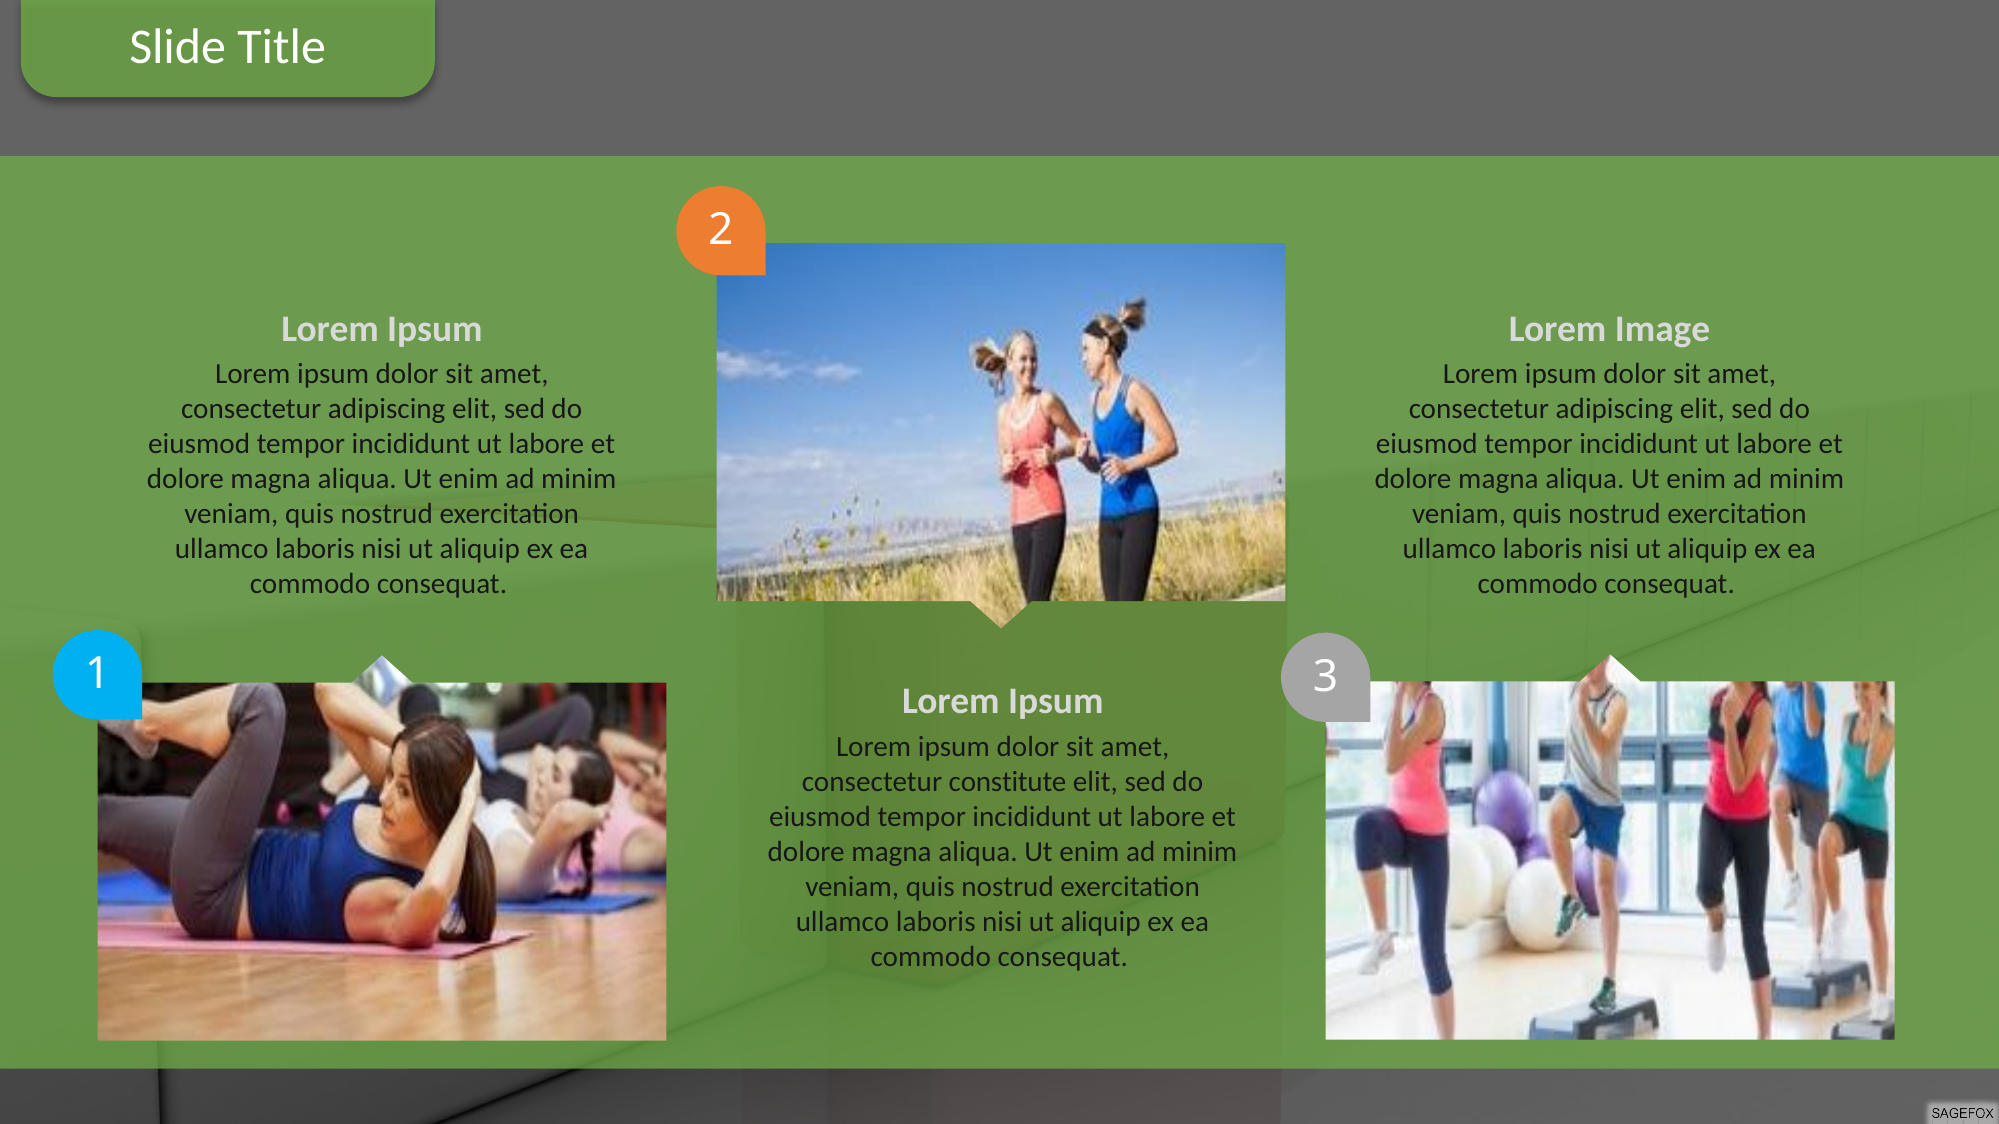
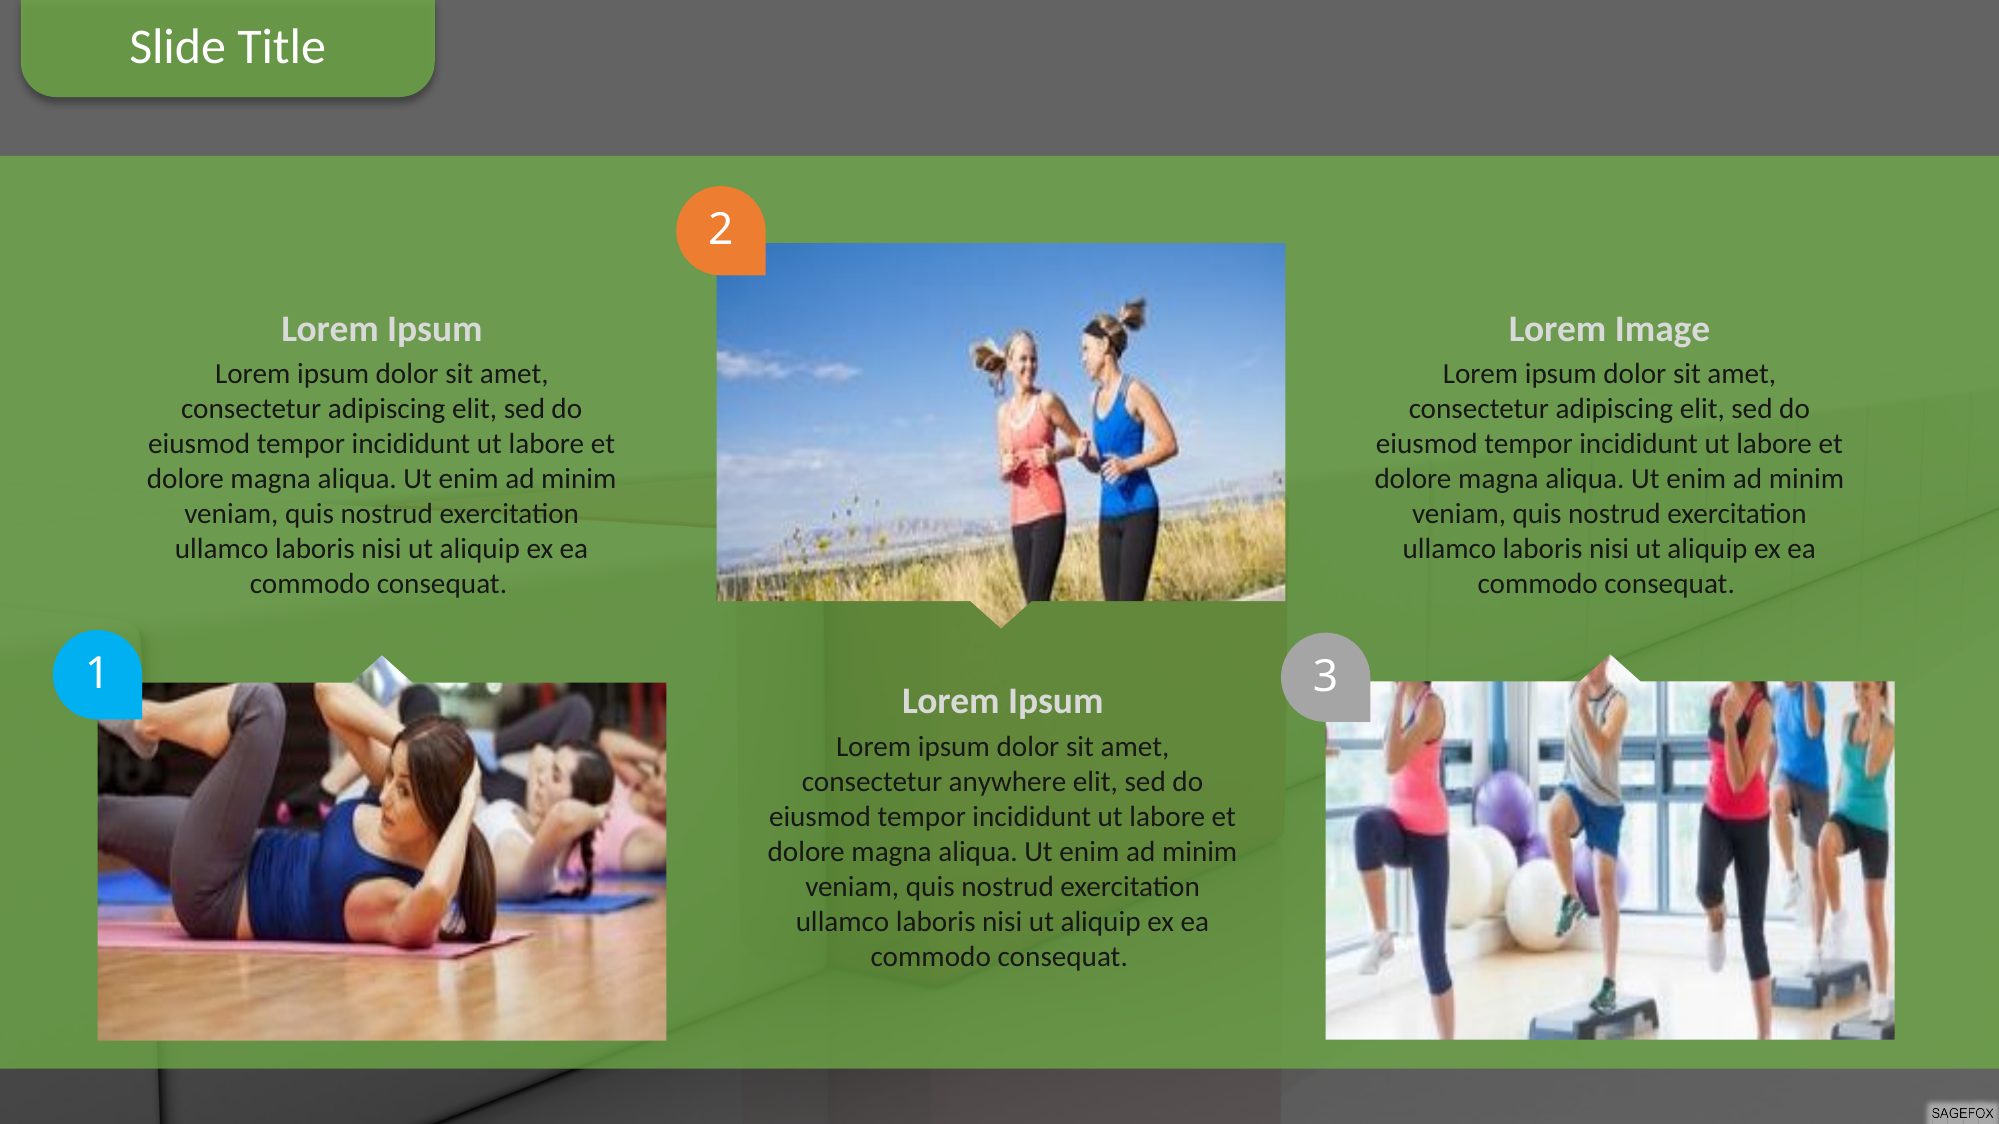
constitute: constitute -> anywhere
